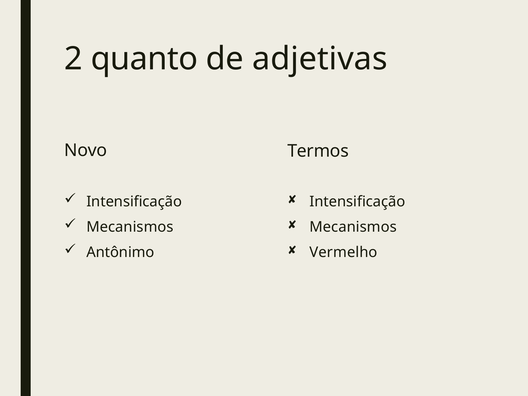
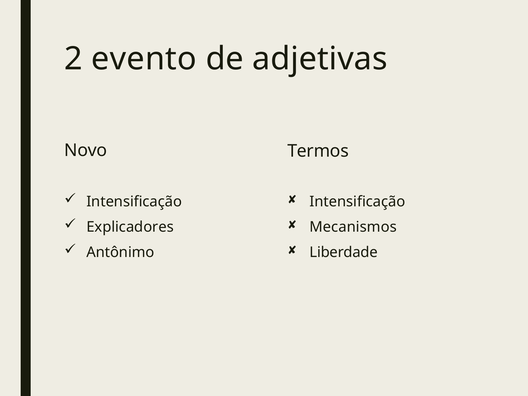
quanto: quanto -> evento
Mecanismos at (130, 227): Mecanismos -> Explicadores
Vermelho: Vermelho -> Liberdade
